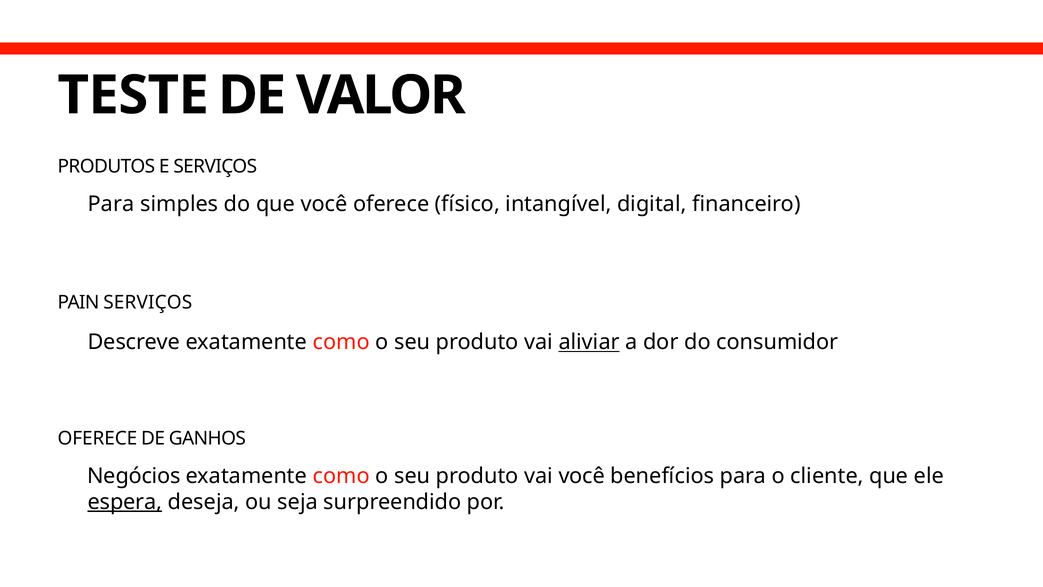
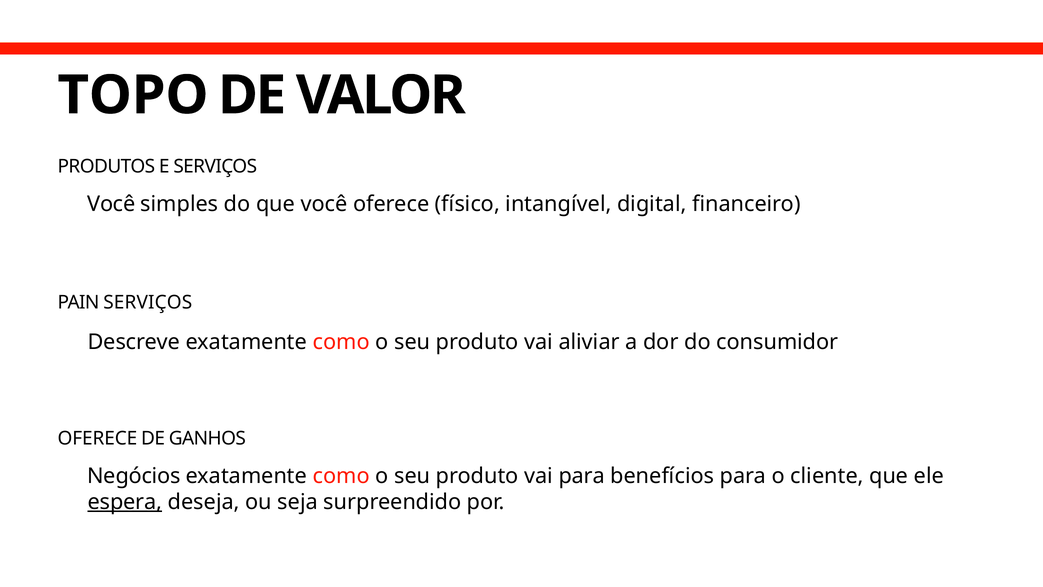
TESTE: TESTE -> TOPO
Para at (111, 204): Para -> Você
aliviar underline: present -> none
vai você: você -> para
